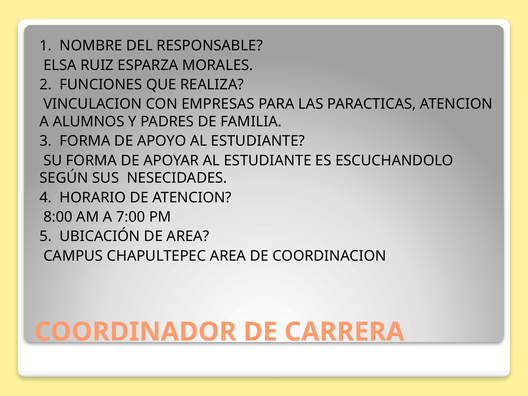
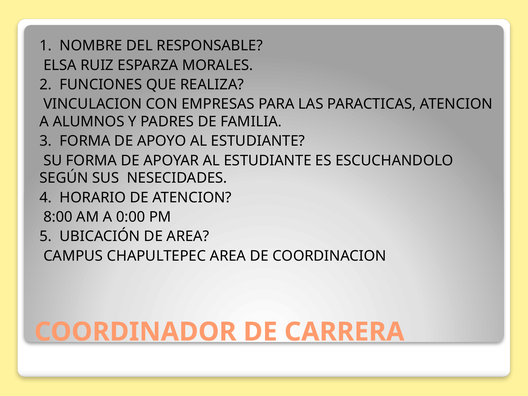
7:00: 7:00 -> 0:00
